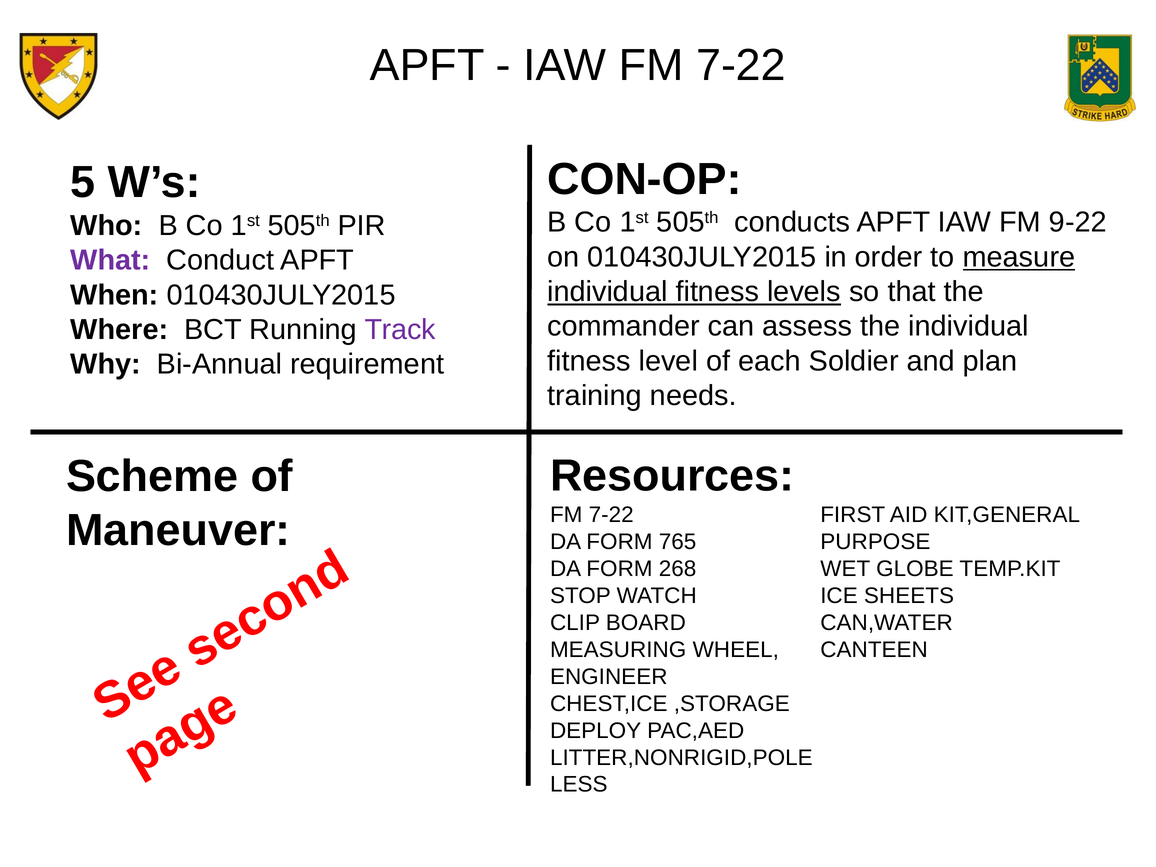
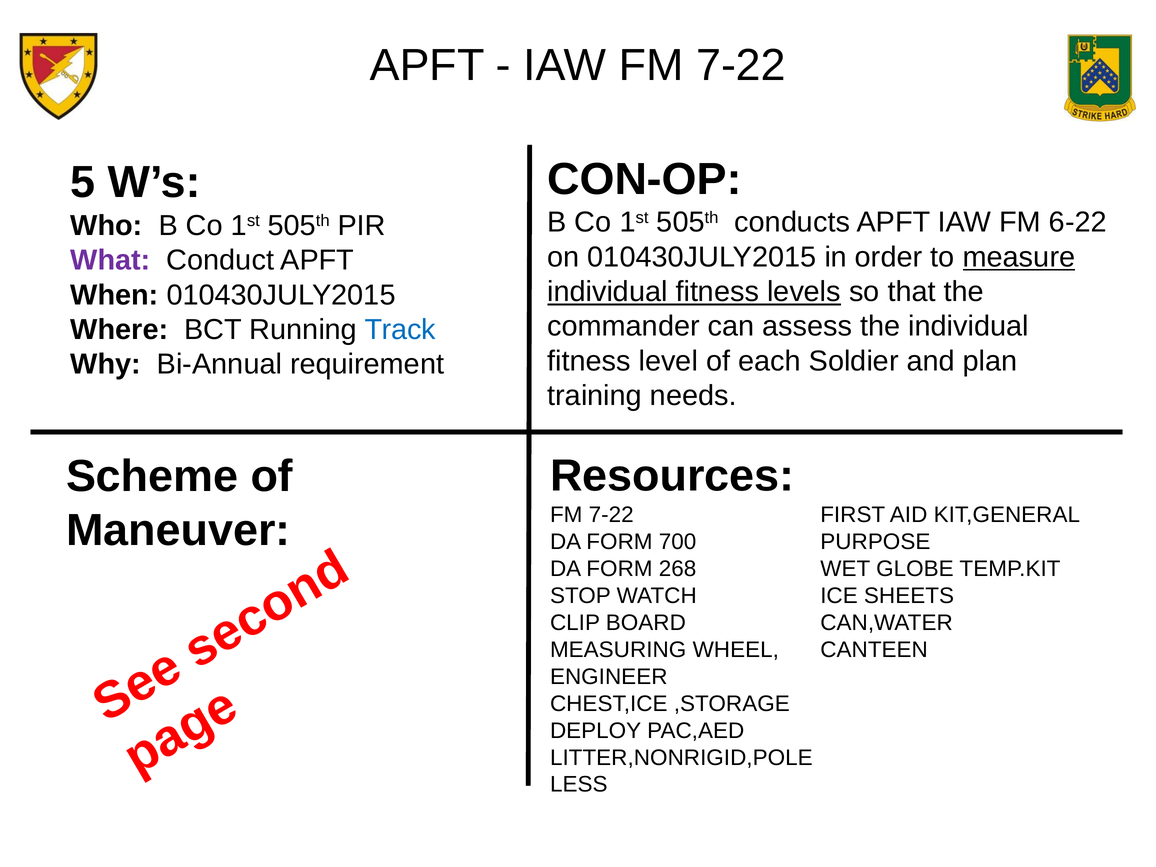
9-22: 9-22 -> 6-22
Track colour: purple -> blue
765: 765 -> 700
